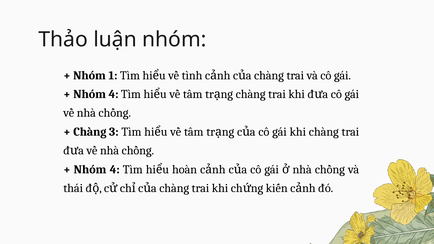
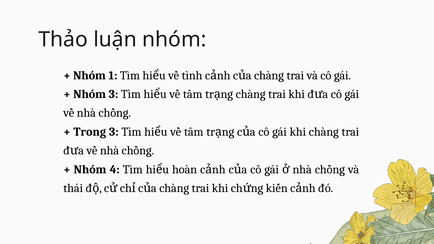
4 at (114, 94): 4 -> 3
Chàng at (90, 132): Chàng -> Trong
